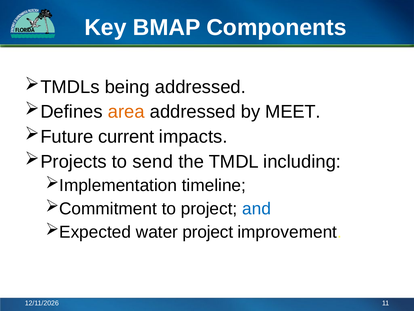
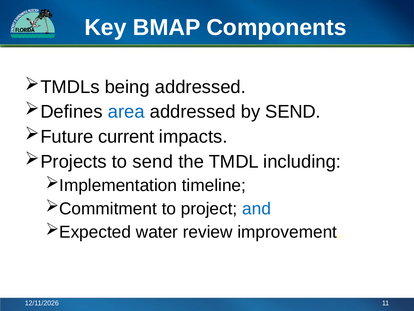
area colour: orange -> blue
by MEET: MEET -> SEND
water project: project -> review
